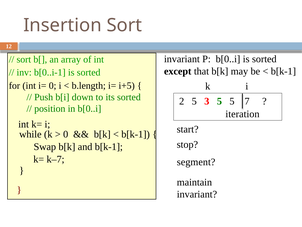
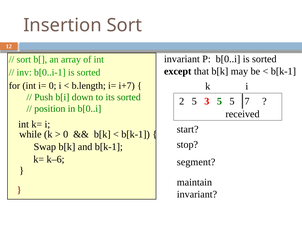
i+5: i+5 -> i+7
iteration: iteration -> received
k–7: k–7 -> k–6
